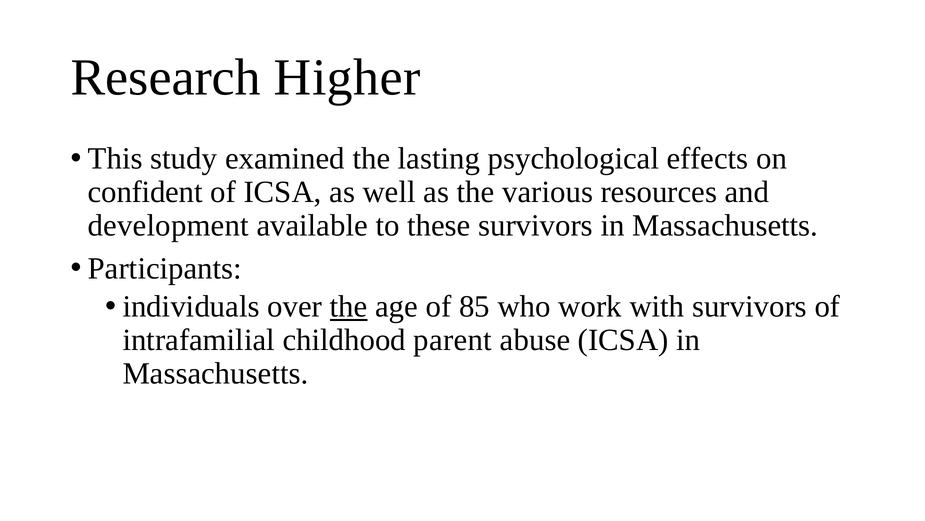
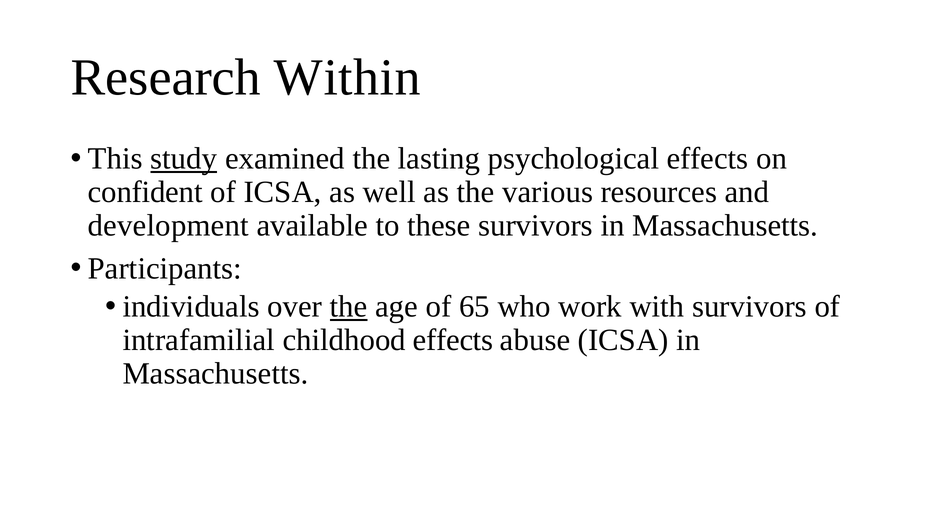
Higher: Higher -> Within
study underline: none -> present
85: 85 -> 65
childhood parent: parent -> effects
